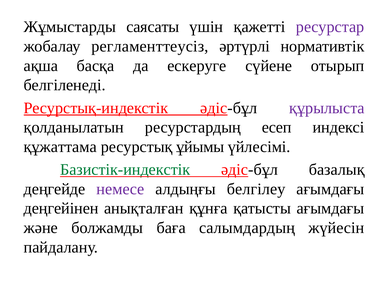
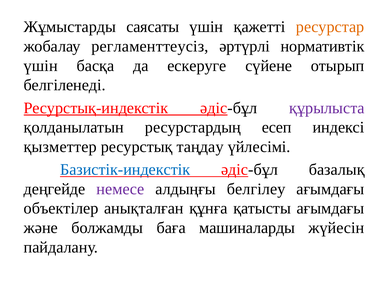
ресурстар colour: purple -> orange
ақша at (41, 66): ақша -> үшін
құжаттама: құжаттама -> қызметтер
ұйымы: ұйымы -> таңдау
Базистік-индекстік colour: green -> blue
деңгейінен: деңгейінен -> объектілер
салымдардың: салымдардың -> машиналарды
